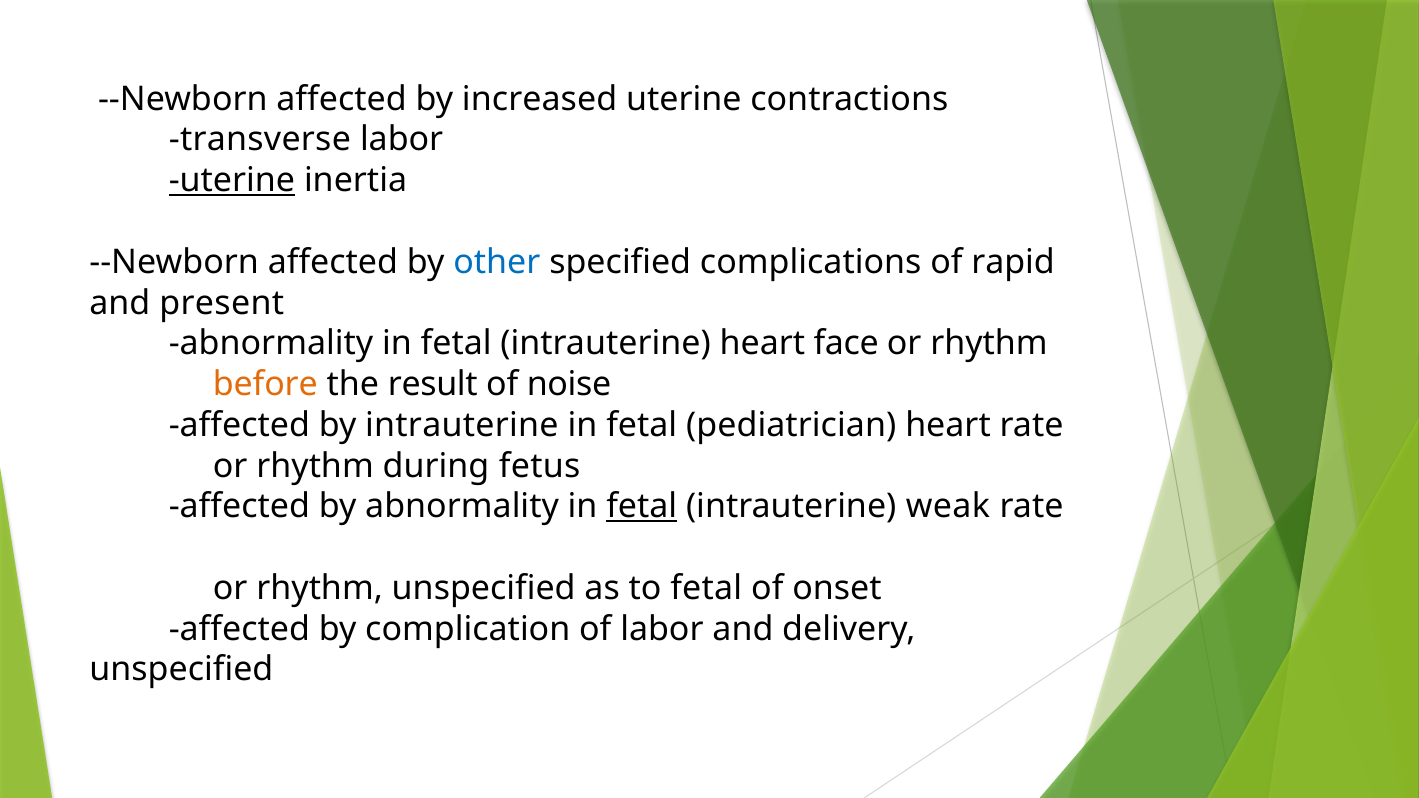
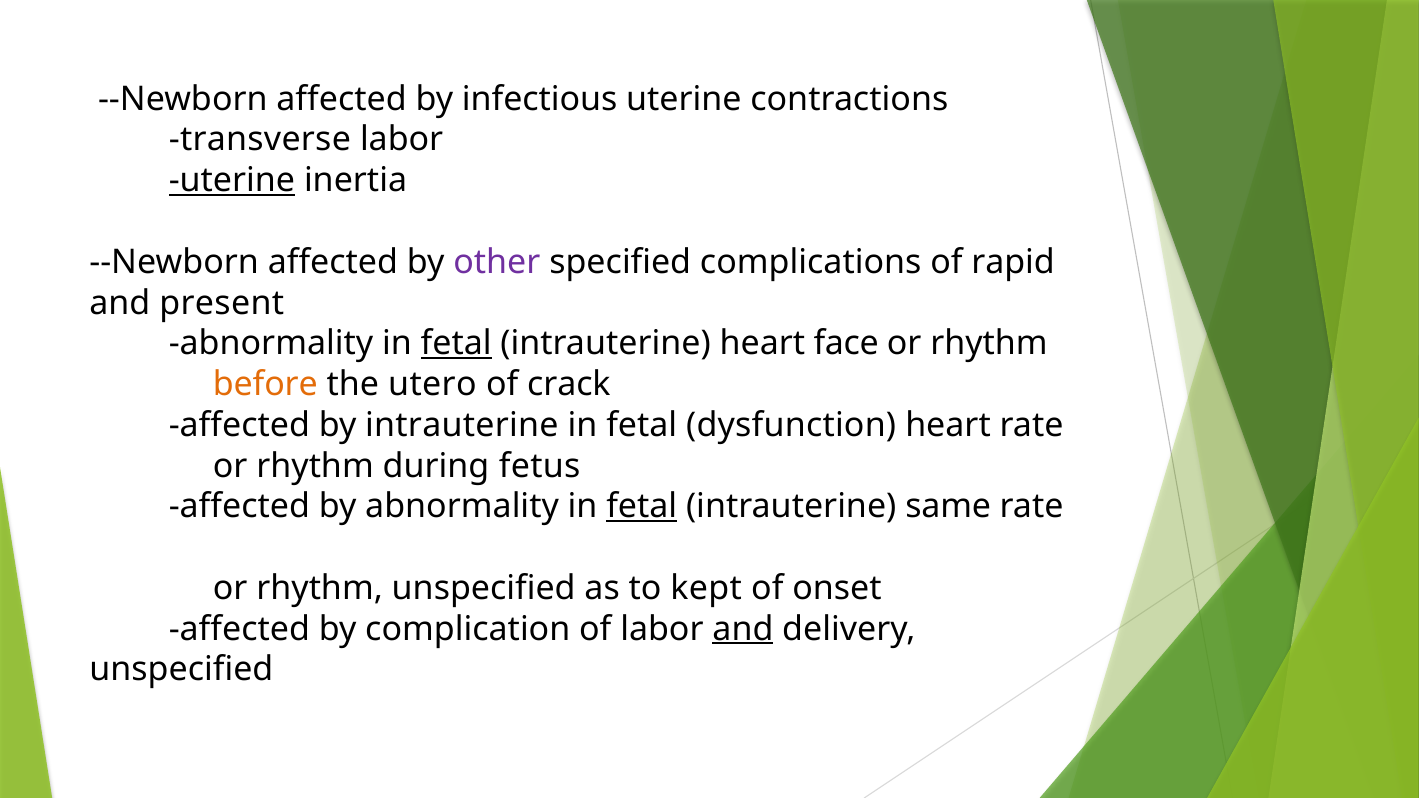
increased: increased -> infectious
other colour: blue -> purple
fetal at (456, 344) underline: none -> present
result: result -> utero
noise: noise -> crack
pediatrician: pediatrician -> dysfunction
weak: weak -> same
to fetal: fetal -> kept
and at (743, 629) underline: none -> present
